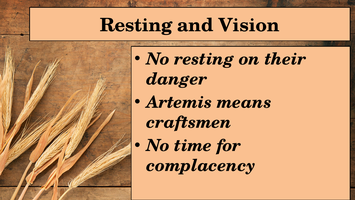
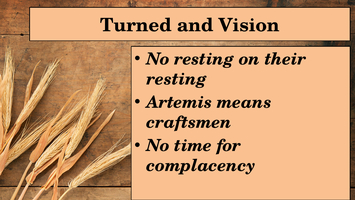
Resting at (136, 25): Resting -> Turned
danger at (177, 79): danger -> resting
